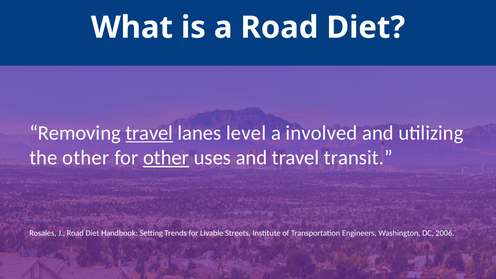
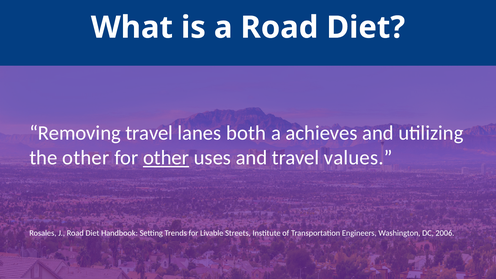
travel at (149, 133) underline: present -> none
level: level -> both
involved: involved -> achieves
transit: transit -> values
